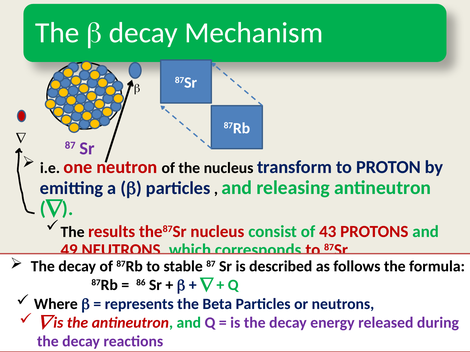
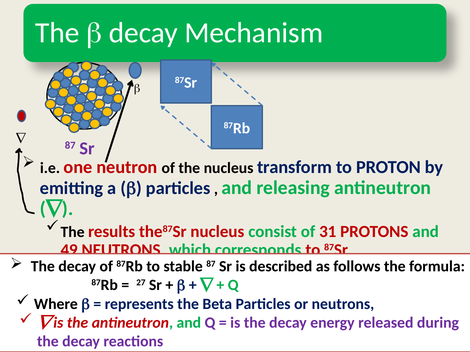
43: 43 -> 31
86: 86 -> 27
